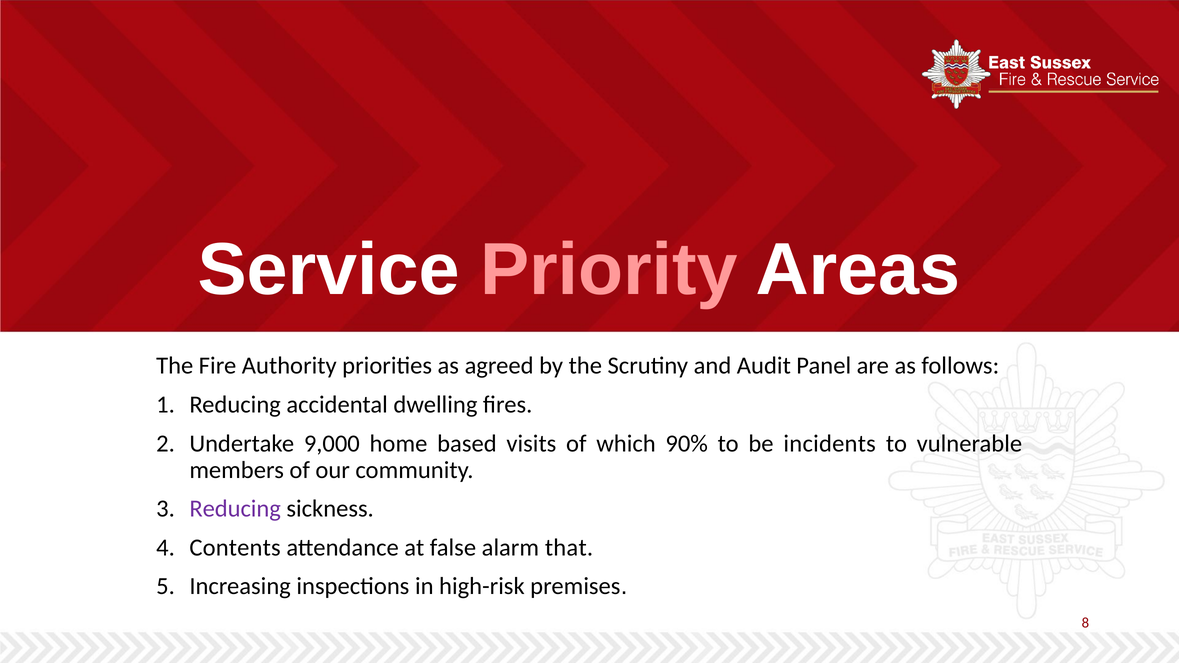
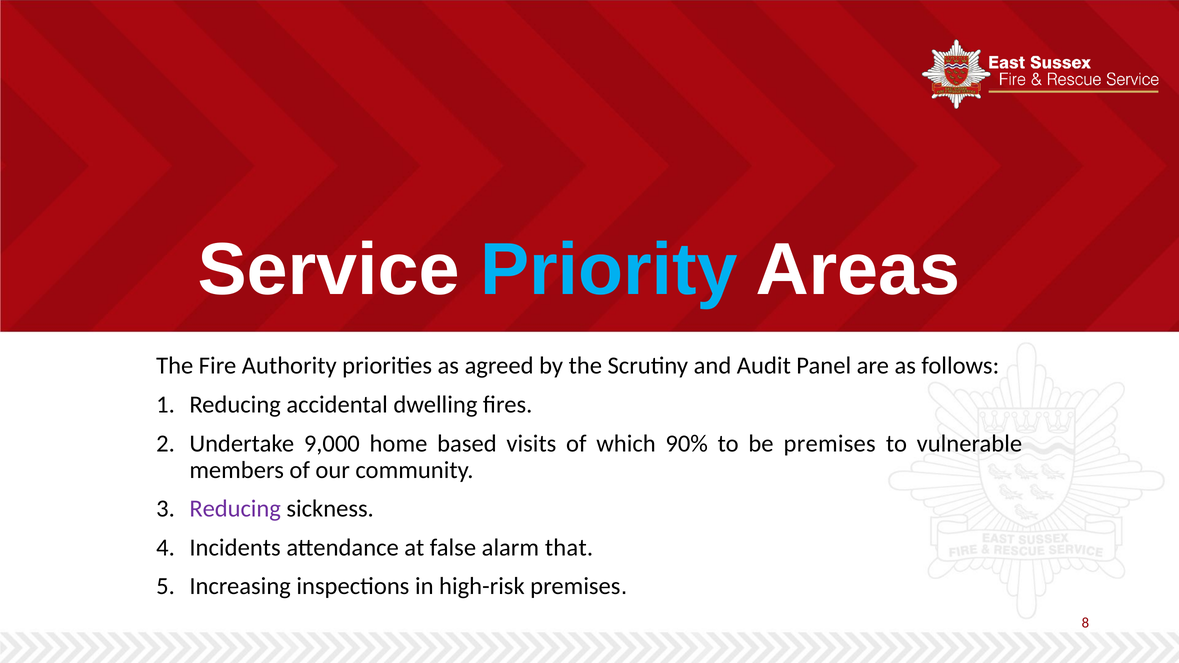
Priority colour: pink -> light blue
be incidents: incidents -> premises
Contents: Contents -> Incidents
